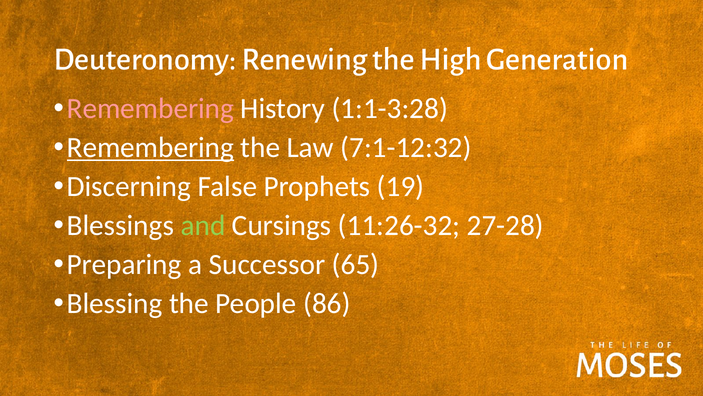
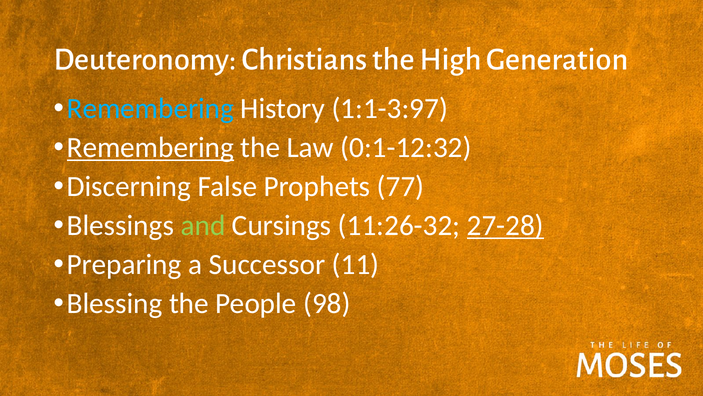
Renewing: Renewing -> Christians
Remembering at (150, 108) colour: pink -> light blue
1:1-3:28: 1:1-3:28 -> 1:1-3:97
7:1-12:32: 7:1-12:32 -> 0:1-12:32
19: 19 -> 77
27-28 underline: none -> present
65: 65 -> 11
86: 86 -> 98
